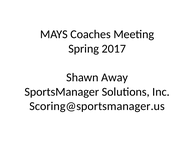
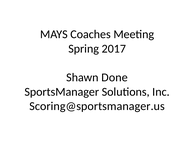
Away: Away -> Done
